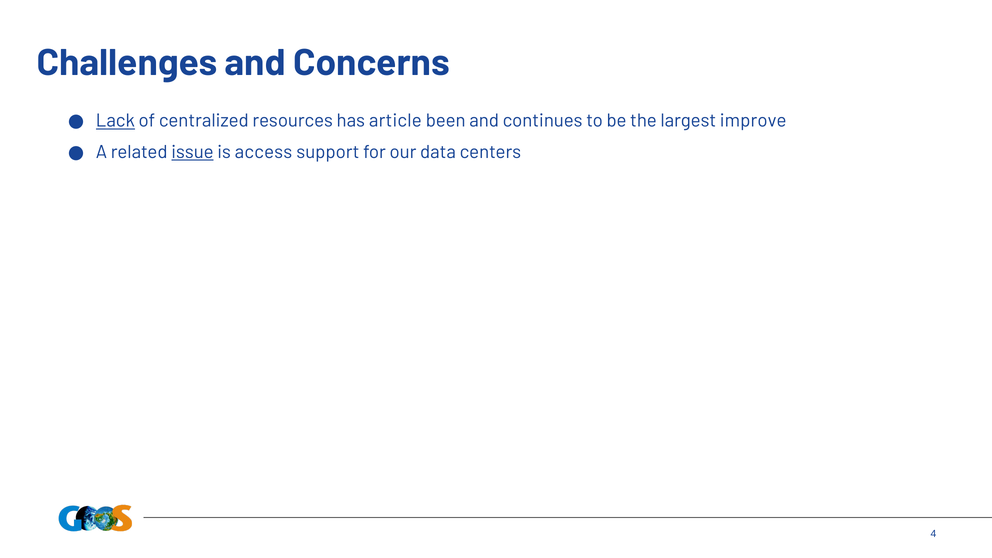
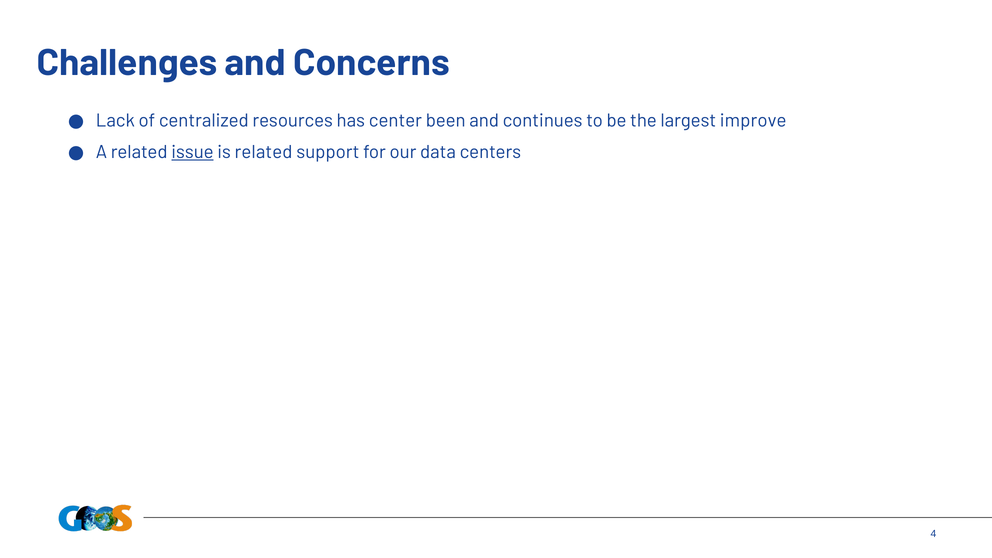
Lack underline: present -> none
article: article -> center
is access: access -> related
